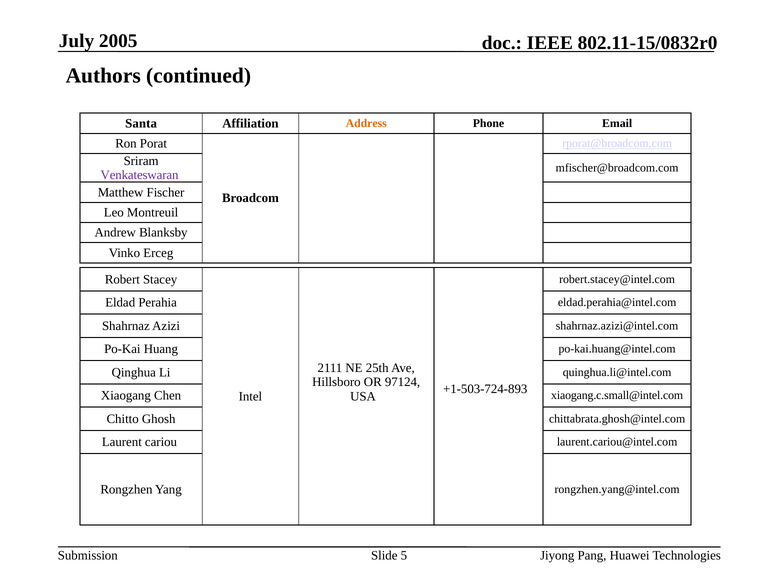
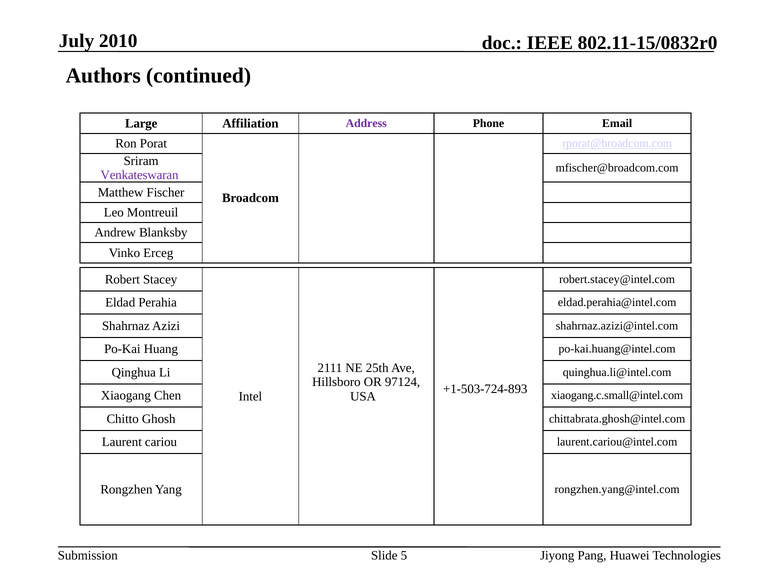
2005: 2005 -> 2010
Santa: Santa -> Large
Address colour: orange -> purple
